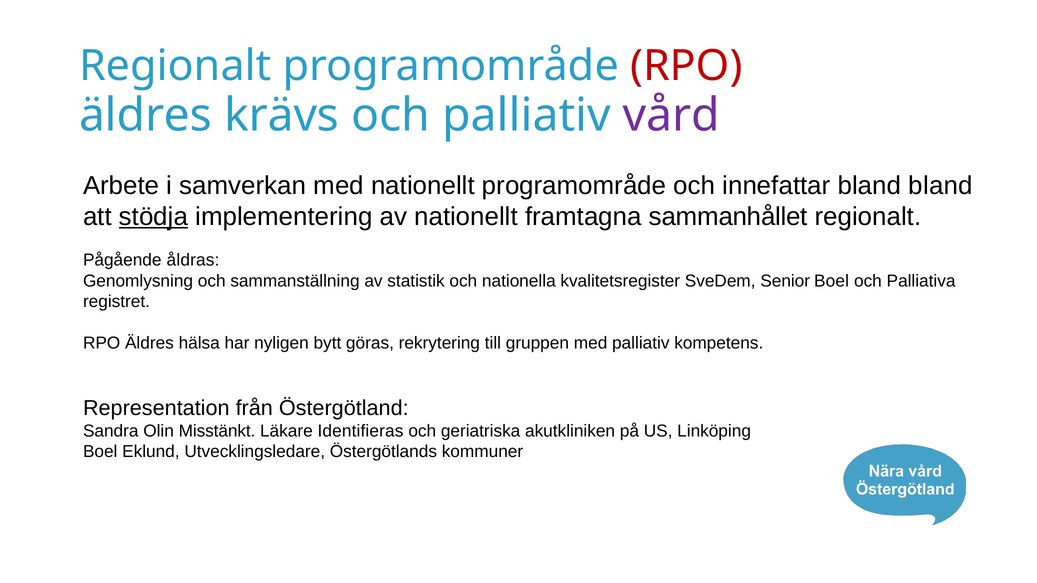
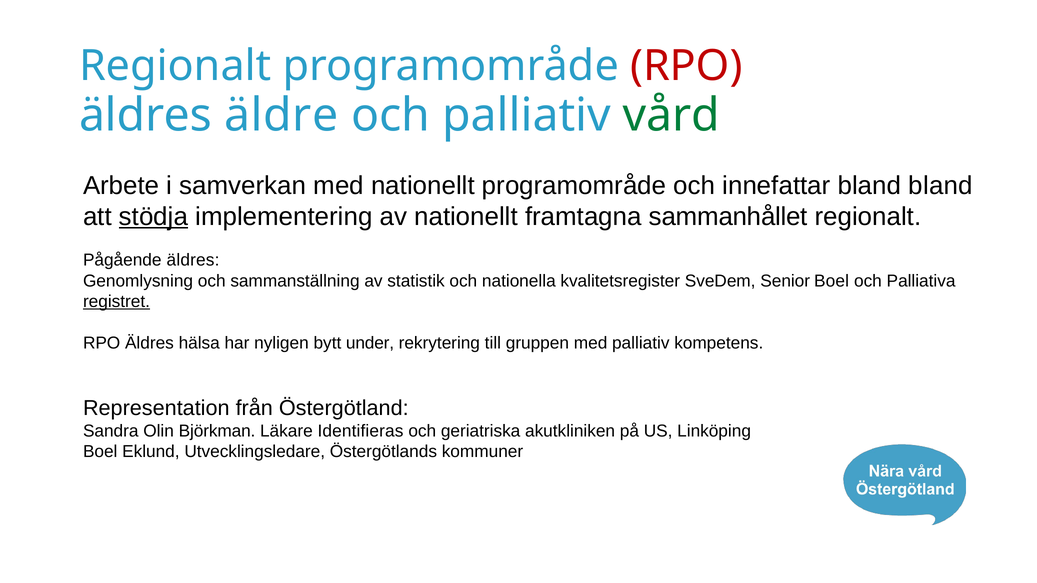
krävs: krävs -> äldre
vård colour: purple -> green
Pågående åldras: åldras -> äldres
registret underline: none -> present
göras: göras -> under
Misstänkt: Misstänkt -> Björkman
